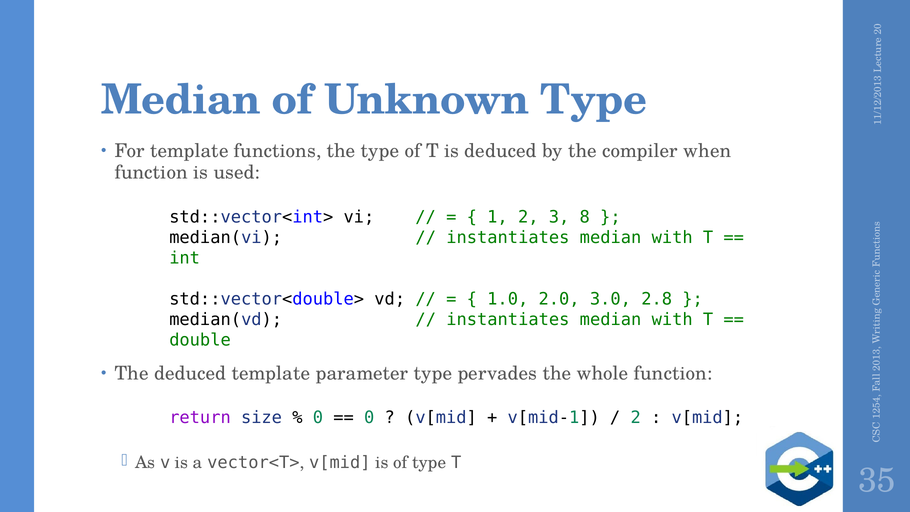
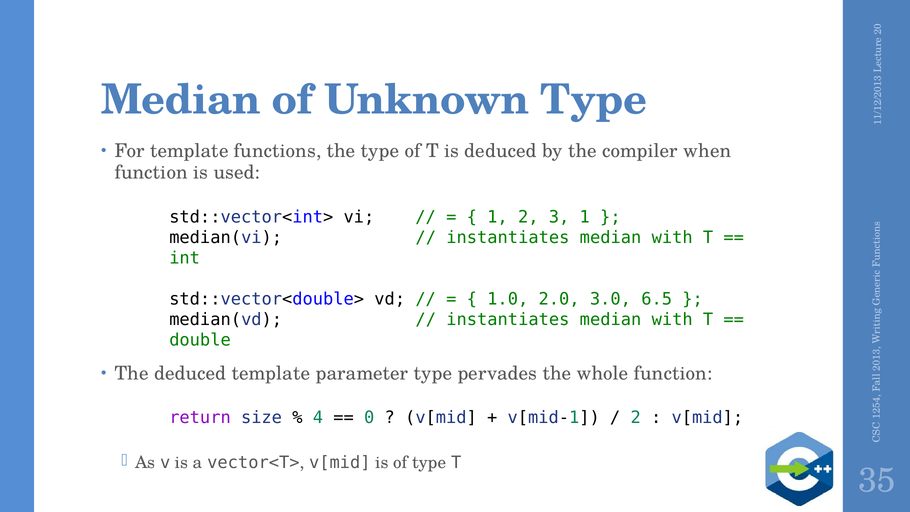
3 8: 8 -> 1
2.8: 2.8 -> 6.5
0 at (318, 418): 0 -> 4
